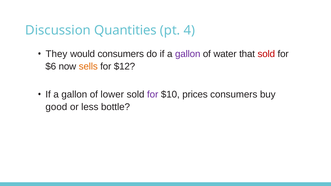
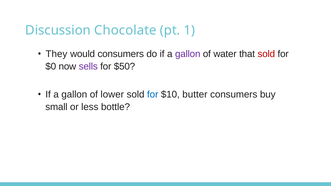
Quantities: Quantities -> Chocolate
4: 4 -> 1
$6: $6 -> $0
sells colour: orange -> purple
$12: $12 -> $50
for at (153, 95) colour: purple -> blue
prices: prices -> butter
good: good -> small
